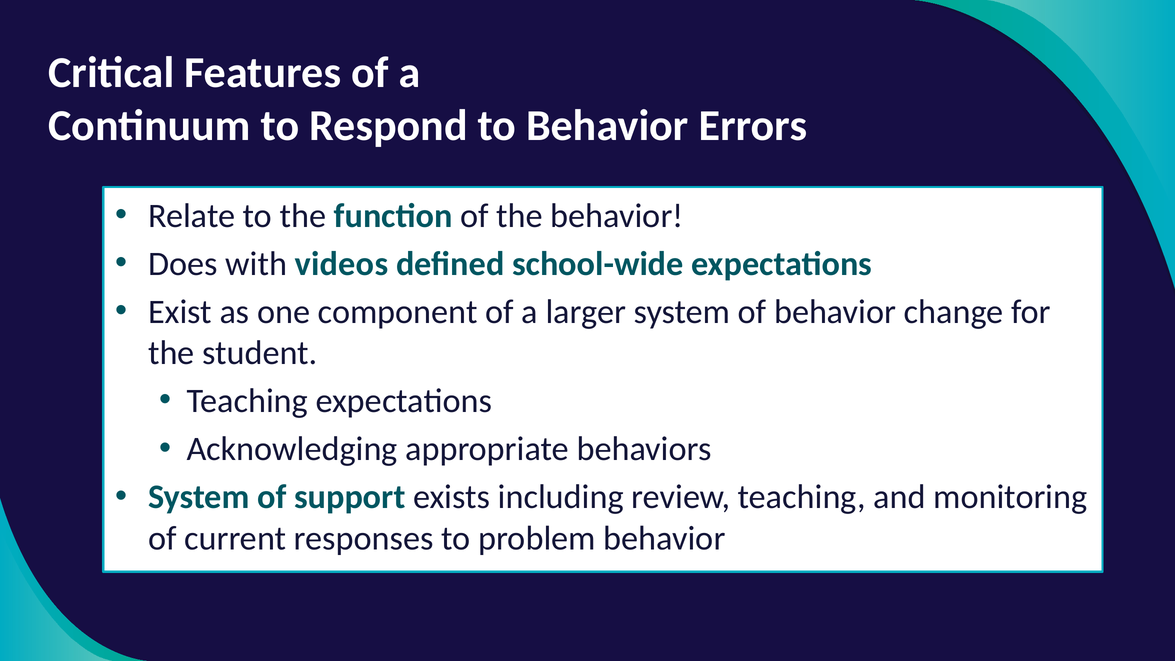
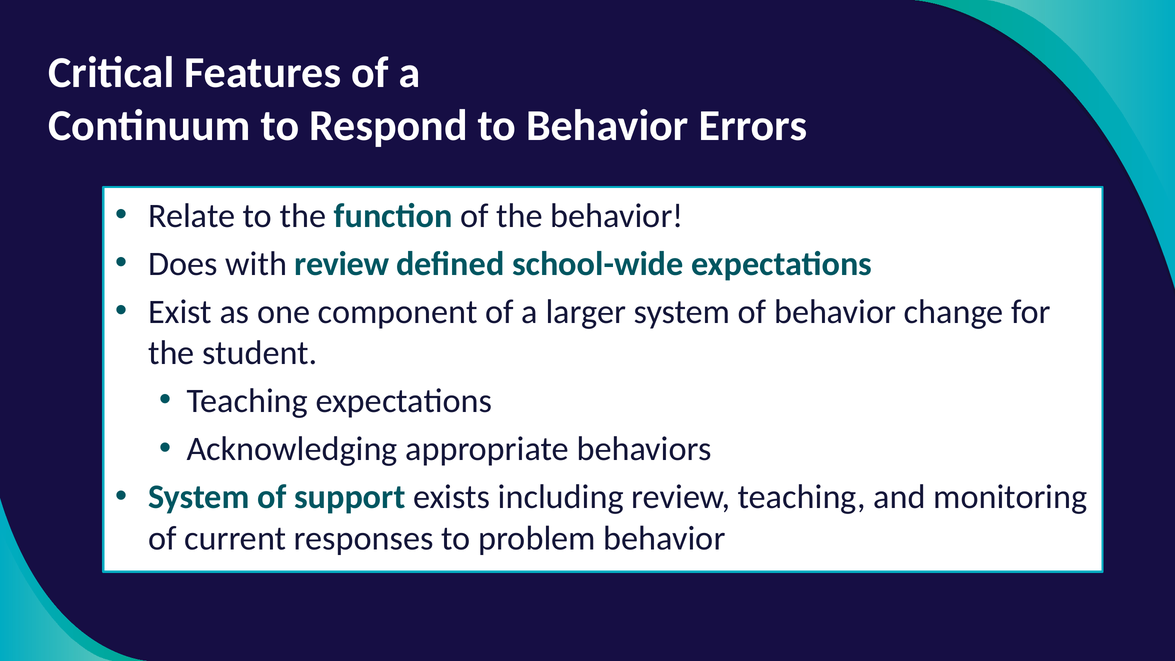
with videos: videos -> review
